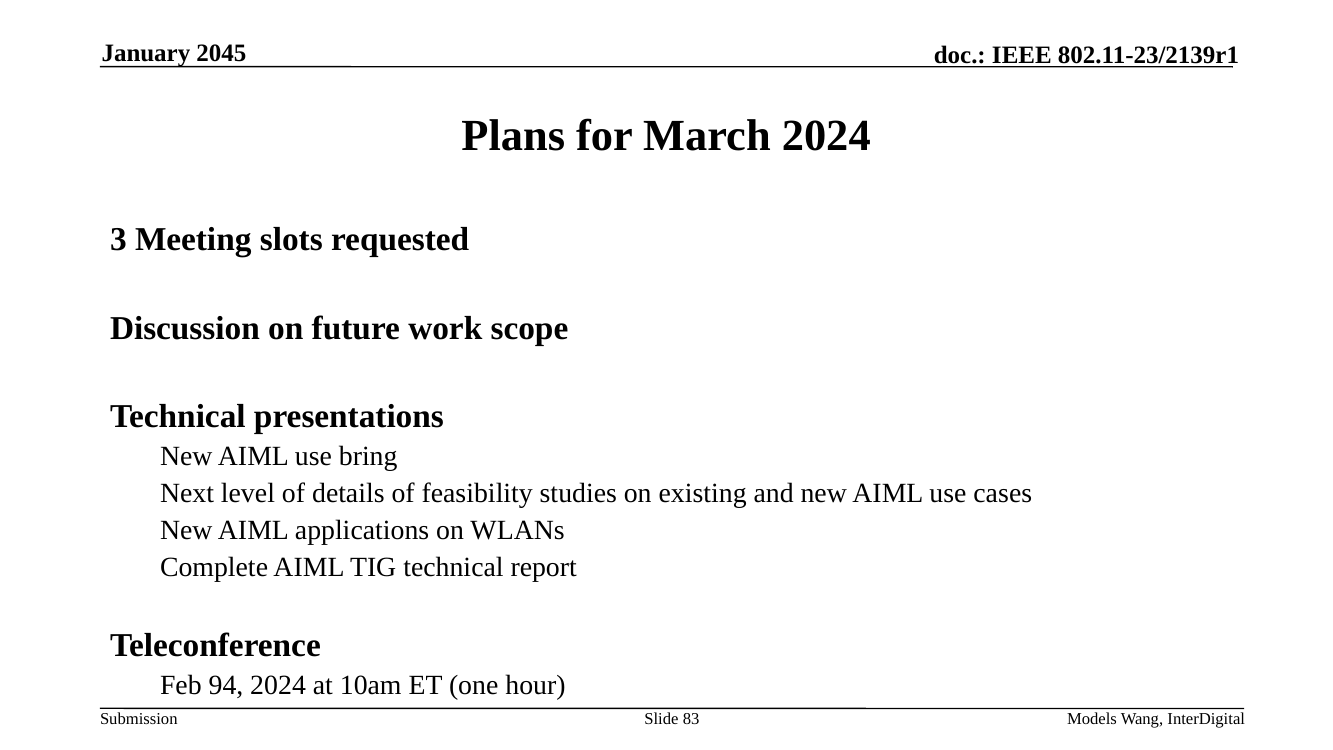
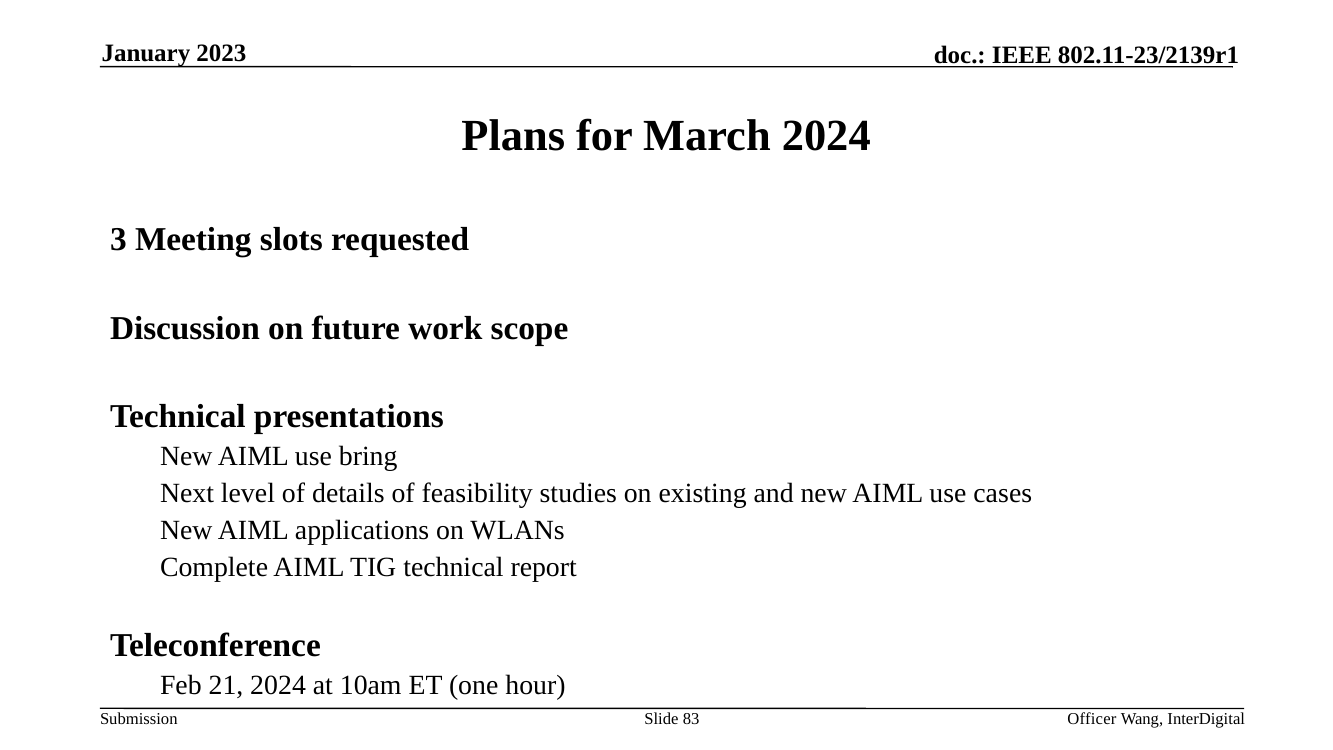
2045: 2045 -> 2023
94: 94 -> 21
Models: Models -> Officer
